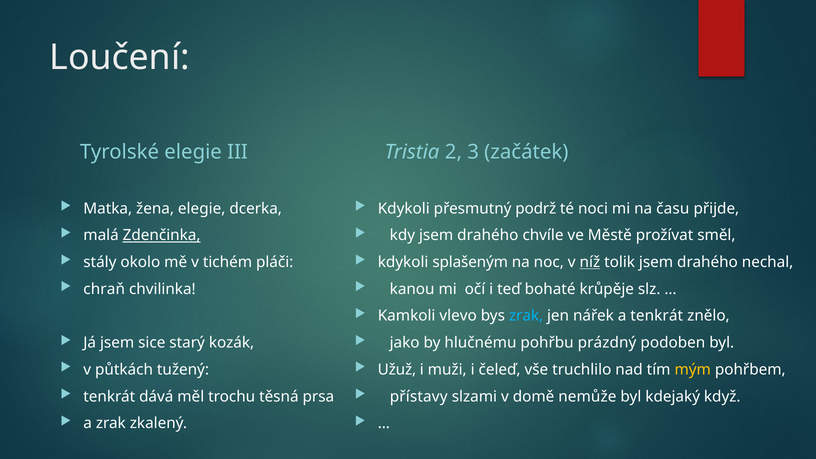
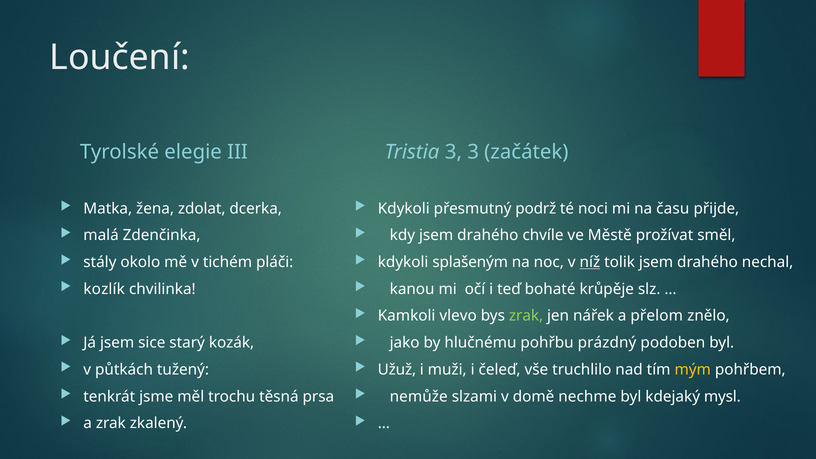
Tristia 2: 2 -> 3
žena elegie: elegie -> zdolat
Zdenčinka underline: present -> none
chraň: chraň -> kozlík
zrak at (526, 316) colour: light blue -> light green
a tenkrát: tenkrát -> přelom
dává: dává -> jsme
přístavy: přístavy -> nemůže
nemůže: nemůže -> nechme
když: když -> mysl
